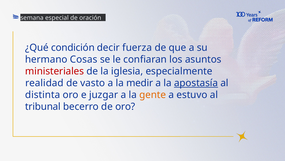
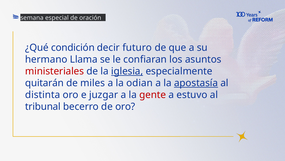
fuerza: fuerza -> futuro
Cosas: Cosas -> Llama
iglesia underline: none -> present
realidad: realidad -> quitarán
vasto: vasto -> miles
medir: medir -> odian
gente colour: orange -> red
